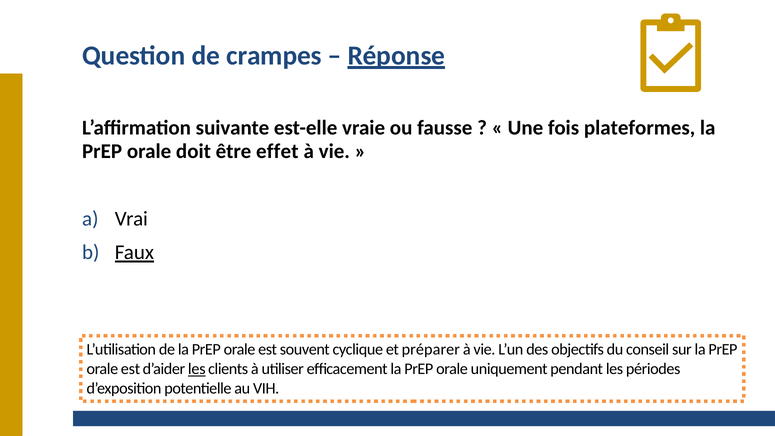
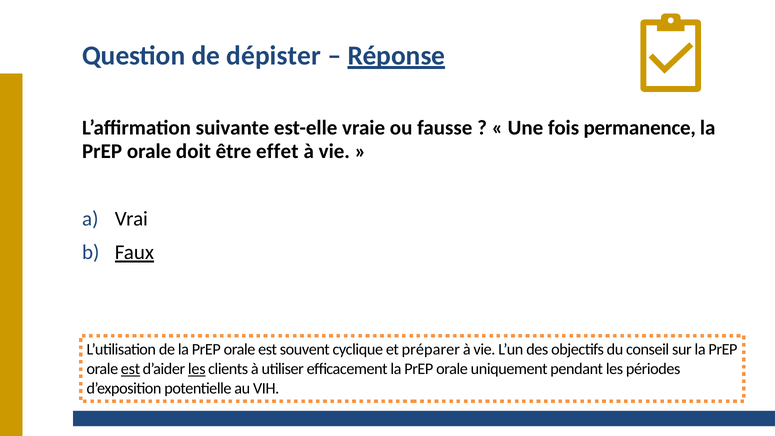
crampes: crampes -> dépister
plateformes: plateformes -> permanence
est at (131, 369) underline: none -> present
